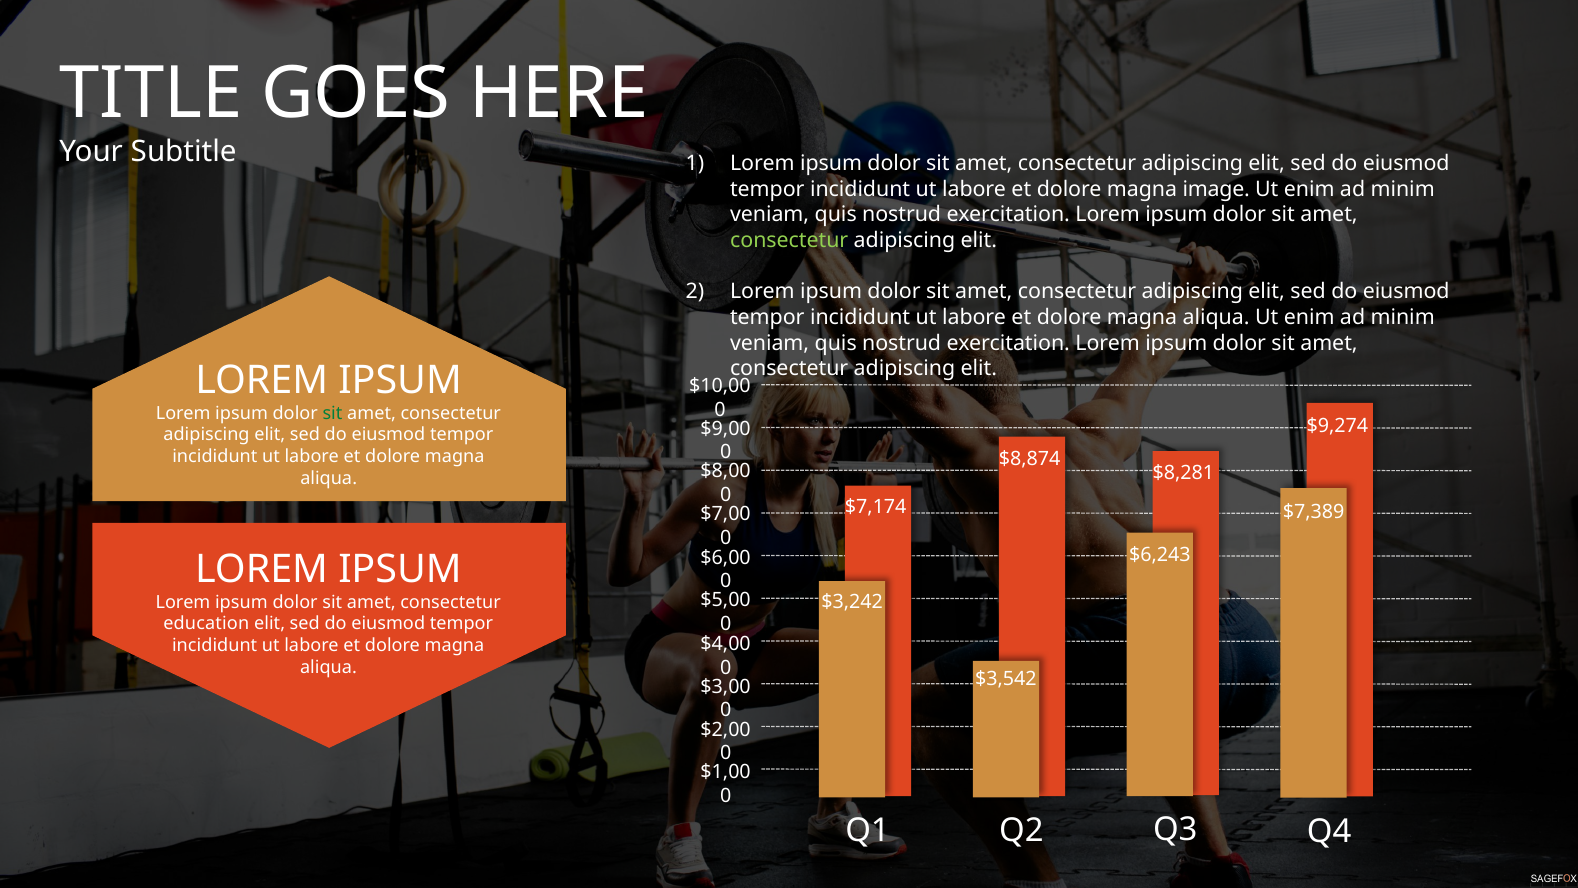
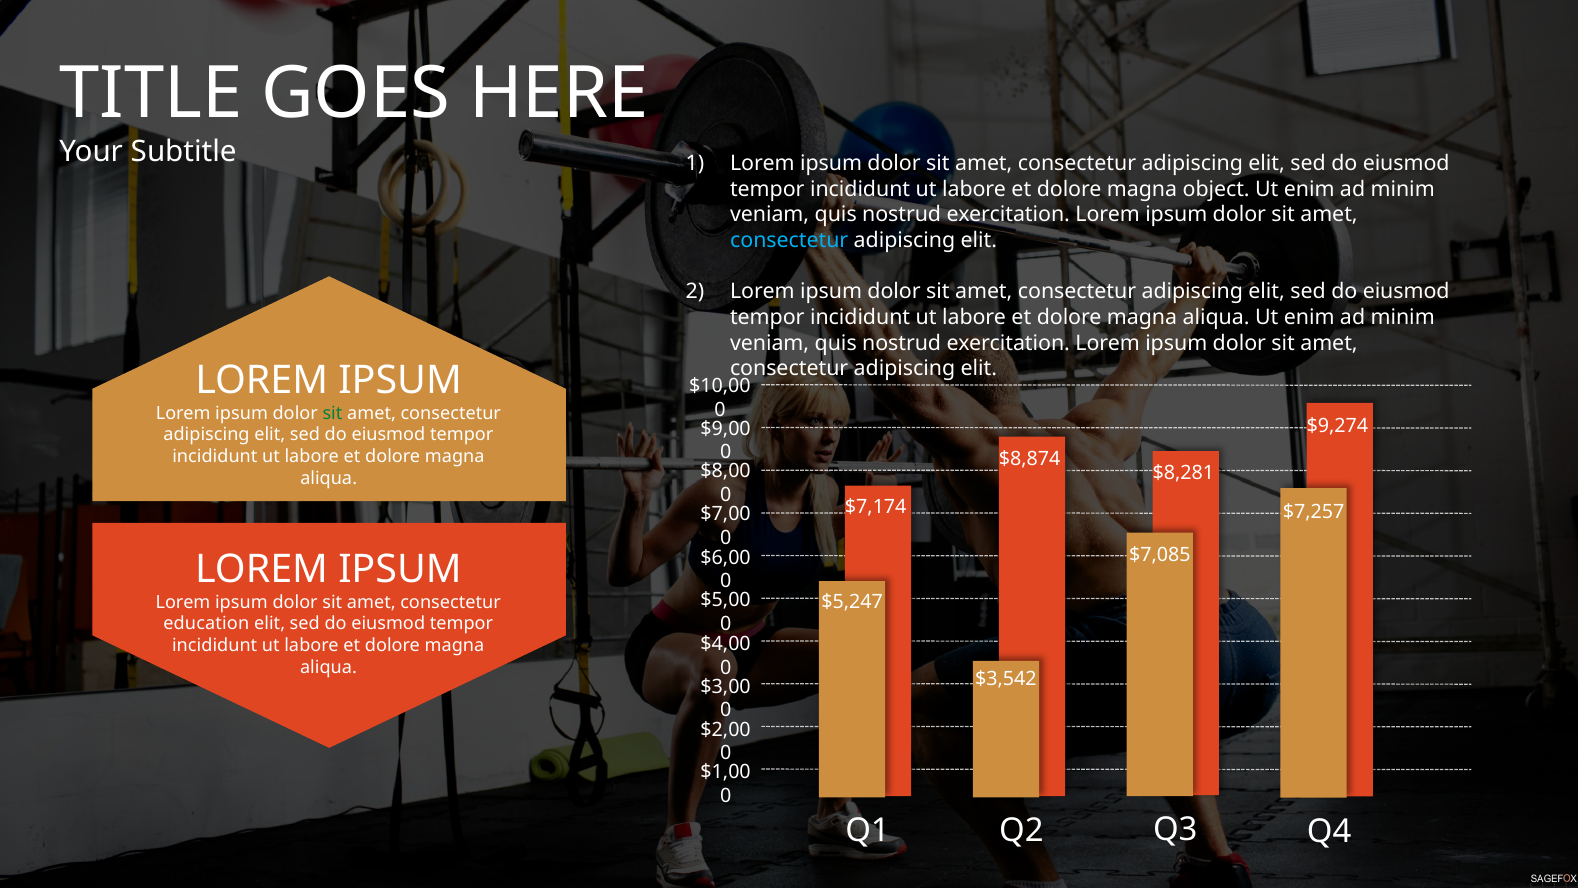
image: image -> object
consectetur at (789, 240) colour: light green -> light blue
$7,389: $7,389 -> $7,257
$6,243: $6,243 -> $7,085
$3,242: $3,242 -> $5,247
